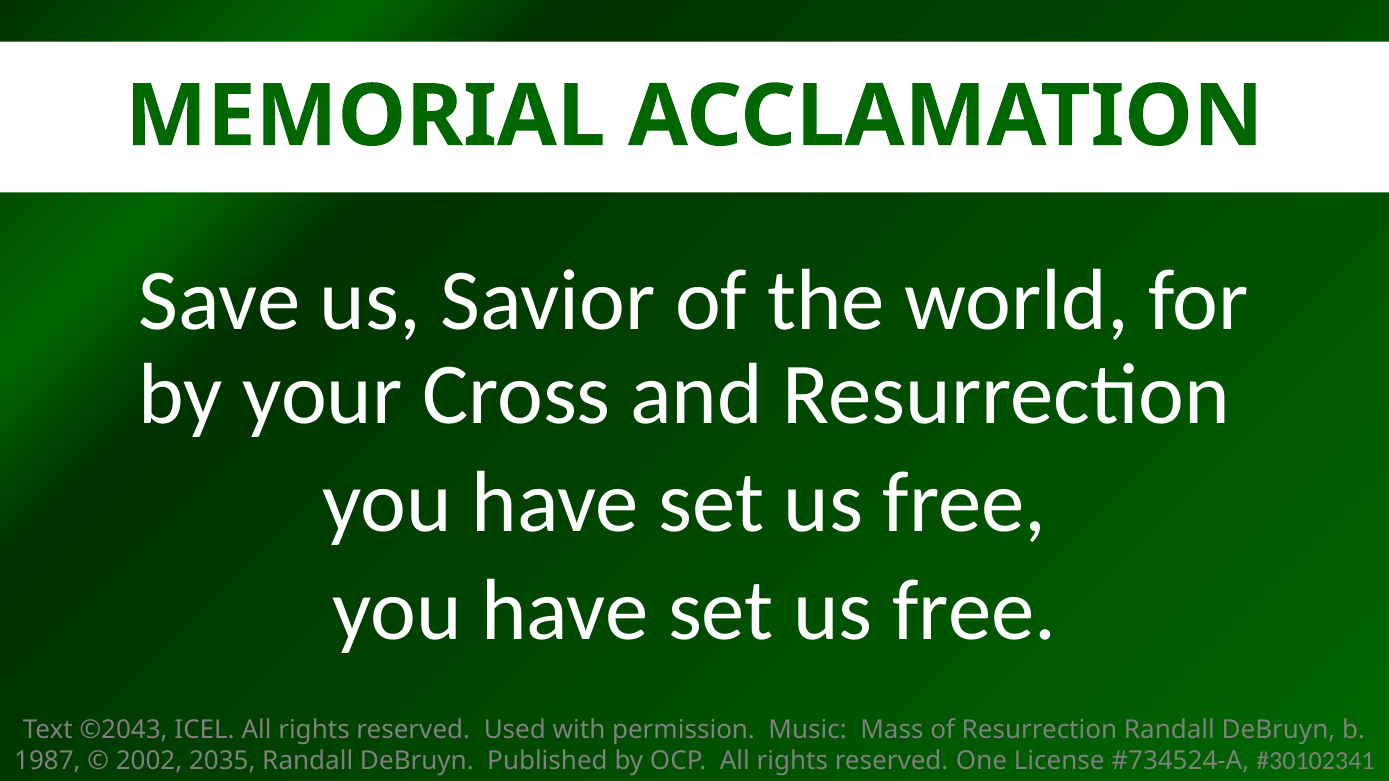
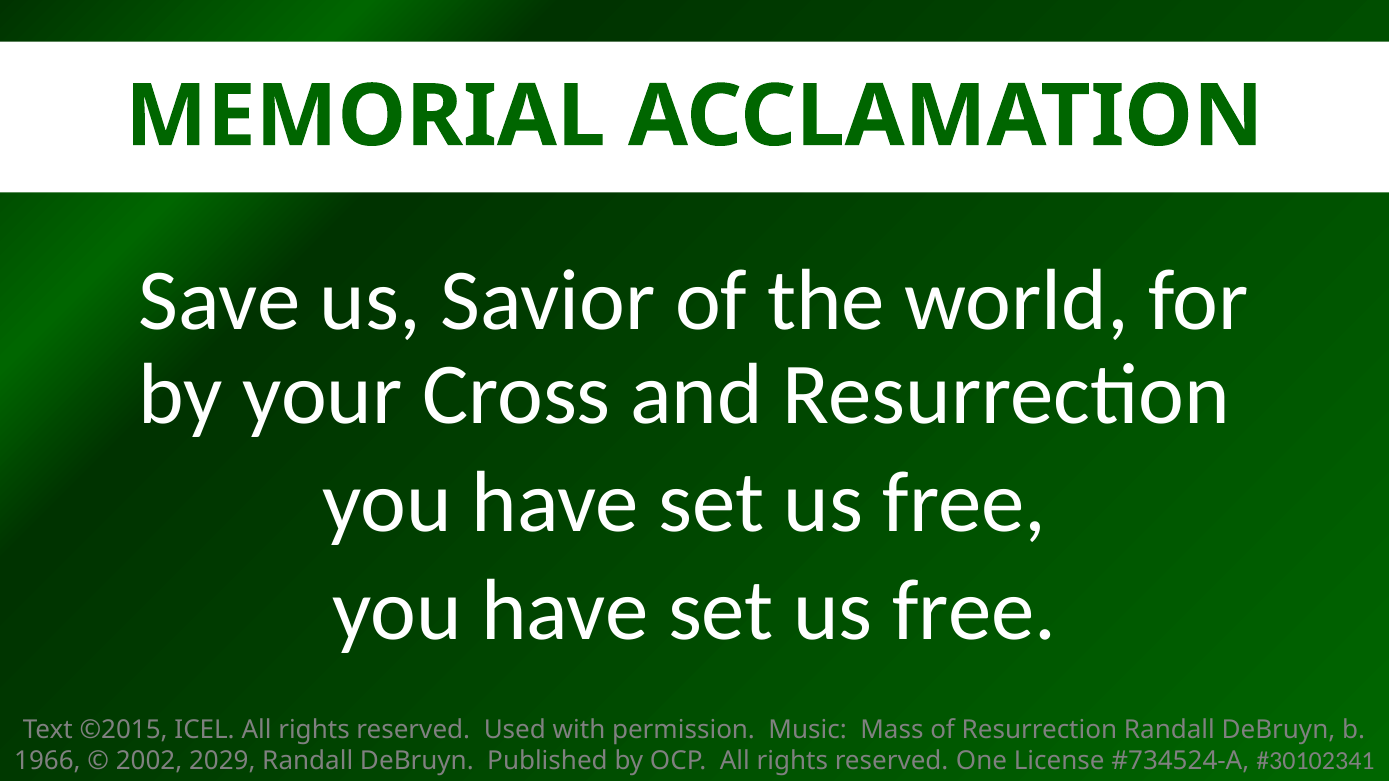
©2043: ©2043 -> ©2015
1987: 1987 -> 1966
2035: 2035 -> 2029
